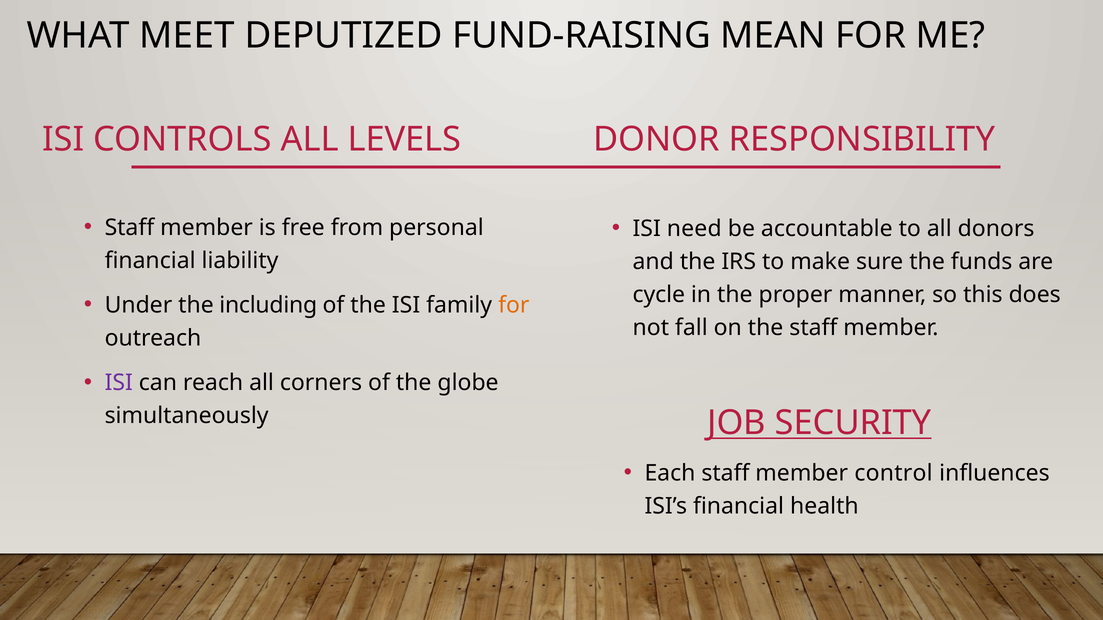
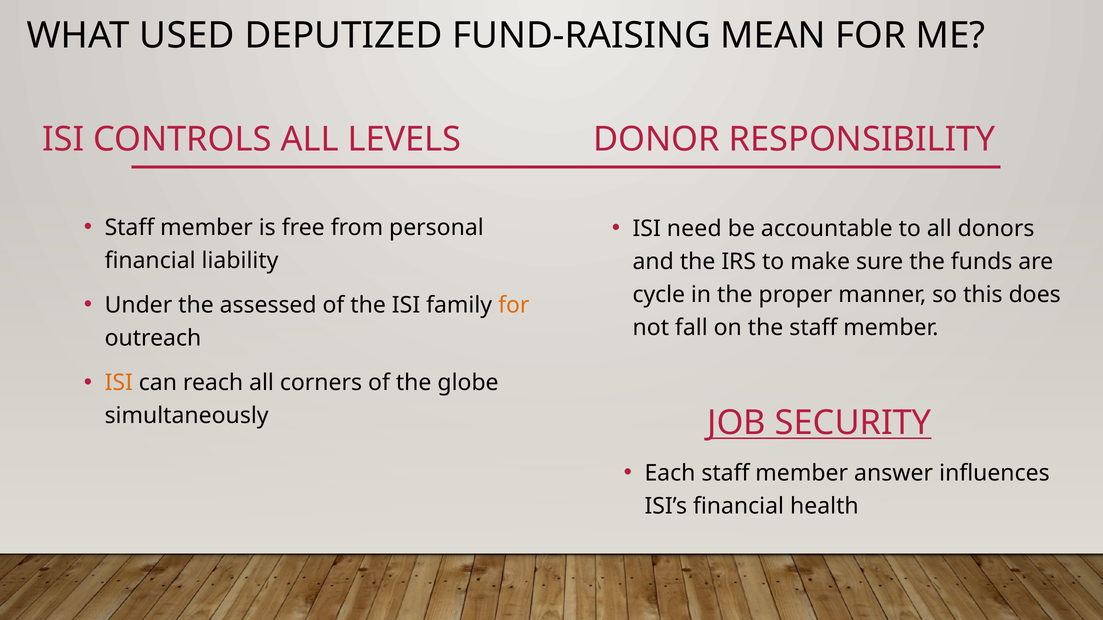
MEET: MEET -> USED
including: including -> assessed
ISI at (119, 383) colour: purple -> orange
control: control -> answer
